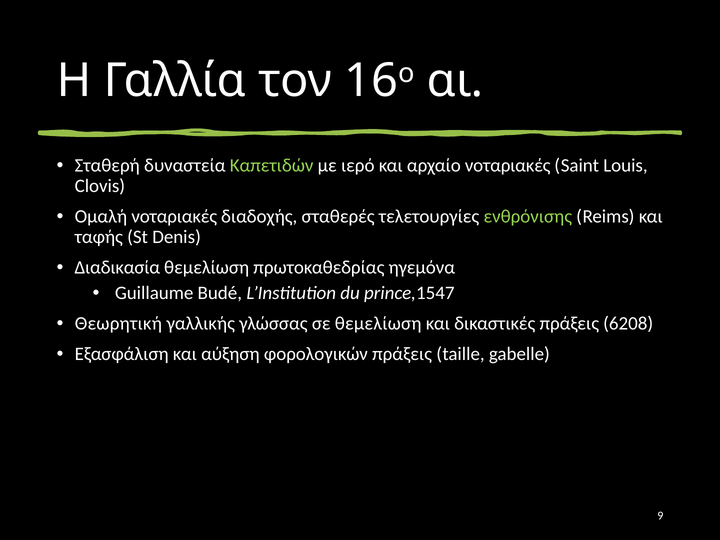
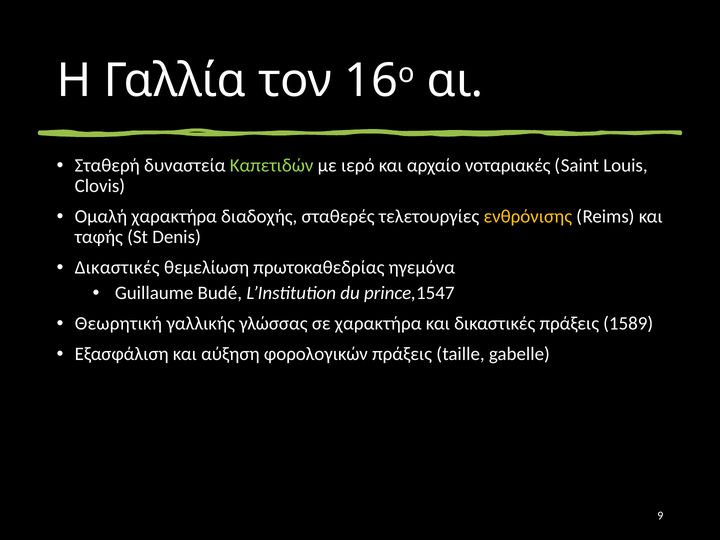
Ομαλή νοταριακές: νοταριακές -> χαρακτήρα
ενθρόνισης colour: light green -> yellow
Διαδικασία at (117, 268): Διαδικασία -> Δικαστικές
σε θεμελίωση: θεμελίωση -> χαρακτήρα
6208: 6208 -> 1589
